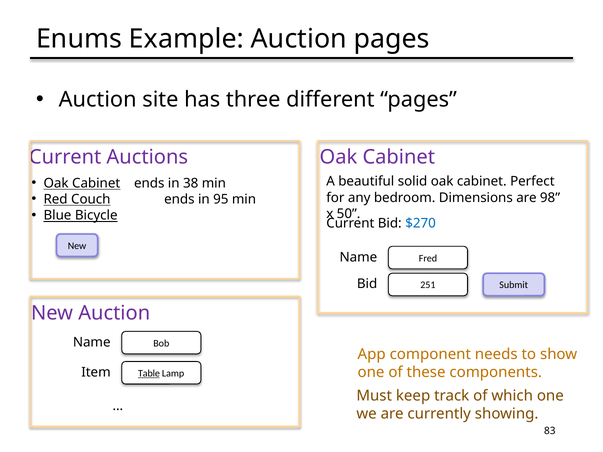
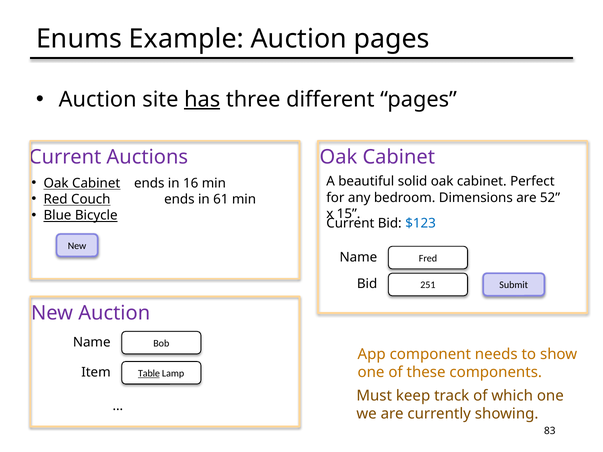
has underline: none -> present
38: 38 -> 16
95: 95 -> 61
98: 98 -> 52
50: 50 -> 15
$270: $270 -> $123
